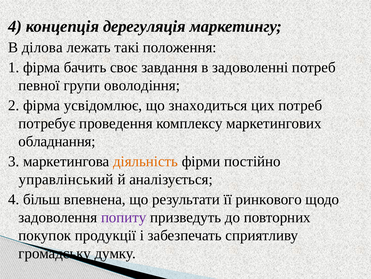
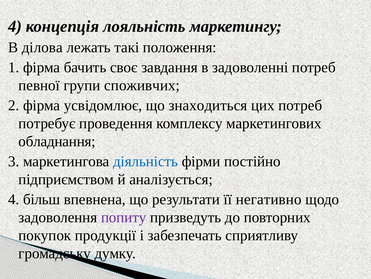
дерегуляція: дерегуляція -> лояльність
оволодіння: оволодіння -> споживчих
діяльність colour: orange -> blue
управлінський: управлінський -> підприємством
ринкового: ринкового -> негативно
